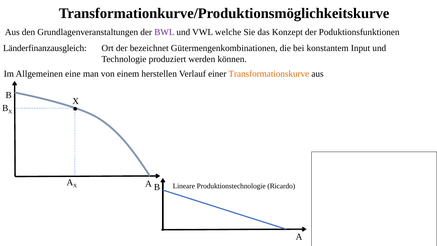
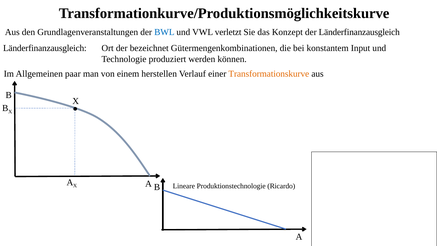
BWL colour: purple -> blue
welche: welche -> verletzt
der Poduktionsfunktionen: Poduktionsfunktionen -> Länderfinanzausgleich
eine: eine -> paar
